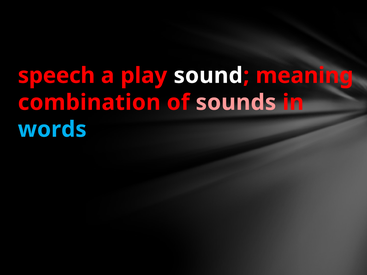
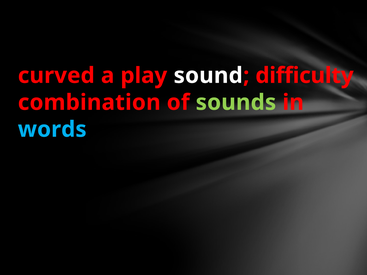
speech: speech -> curved
meaning: meaning -> difficulty
sounds colour: pink -> light green
